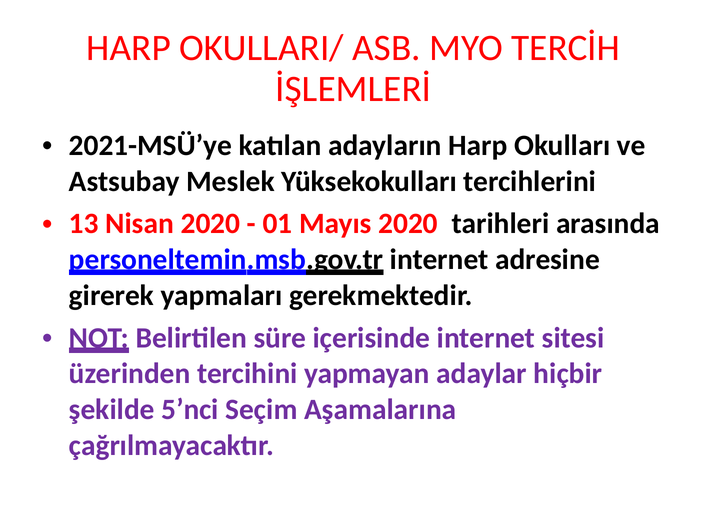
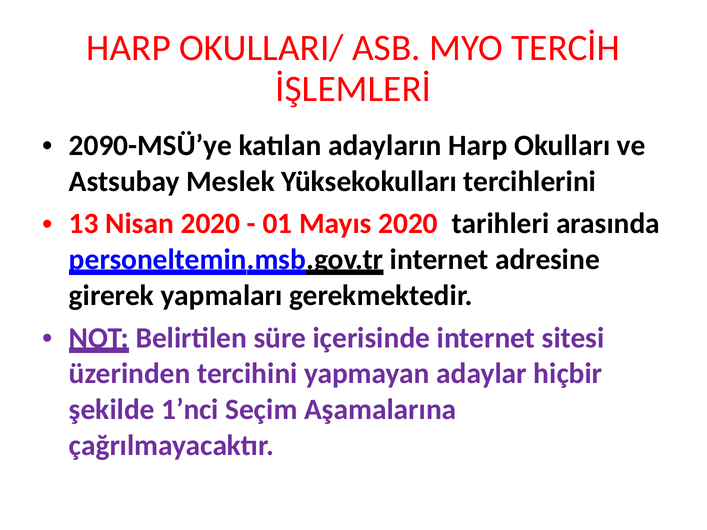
2021-MSÜ’ye: 2021-MSÜ’ye -> 2090-MSÜ’ye
5’nci: 5’nci -> 1’nci
